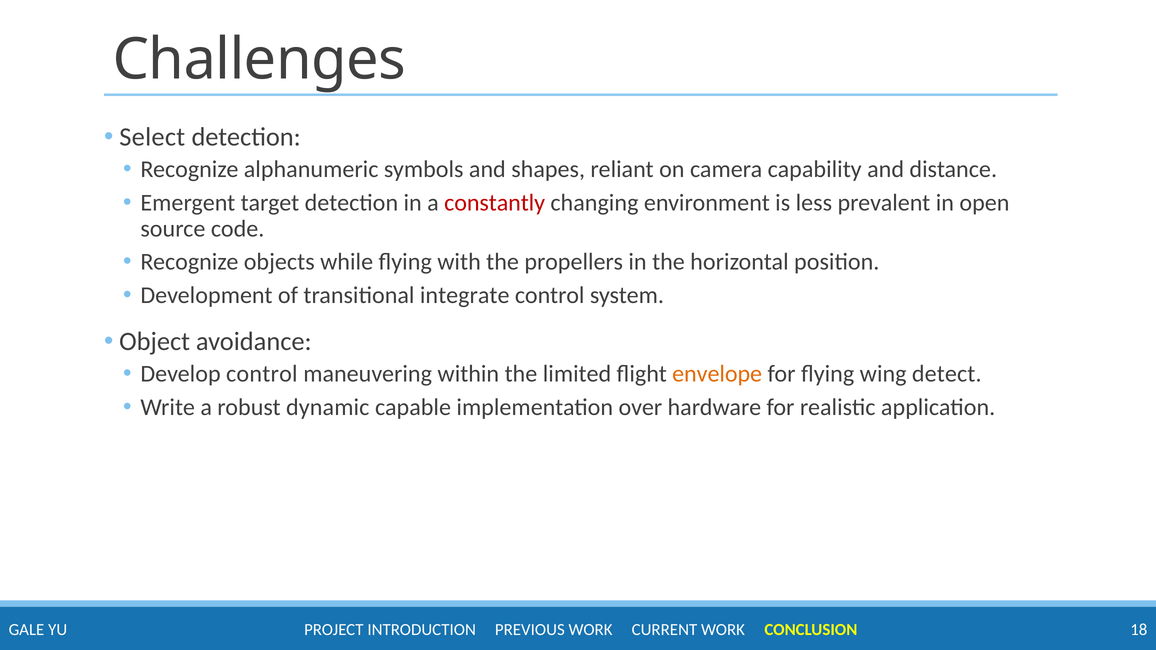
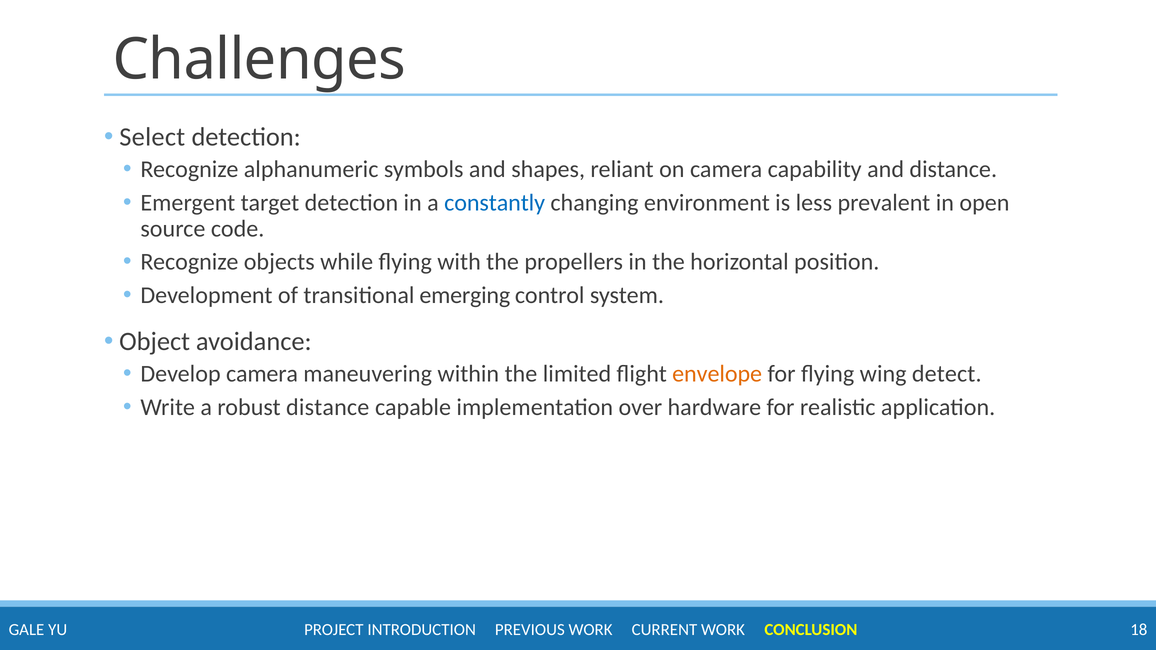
constantly colour: red -> blue
integrate: integrate -> emerging
Develop control: control -> camera
robust dynamic: dynamic -> distance
